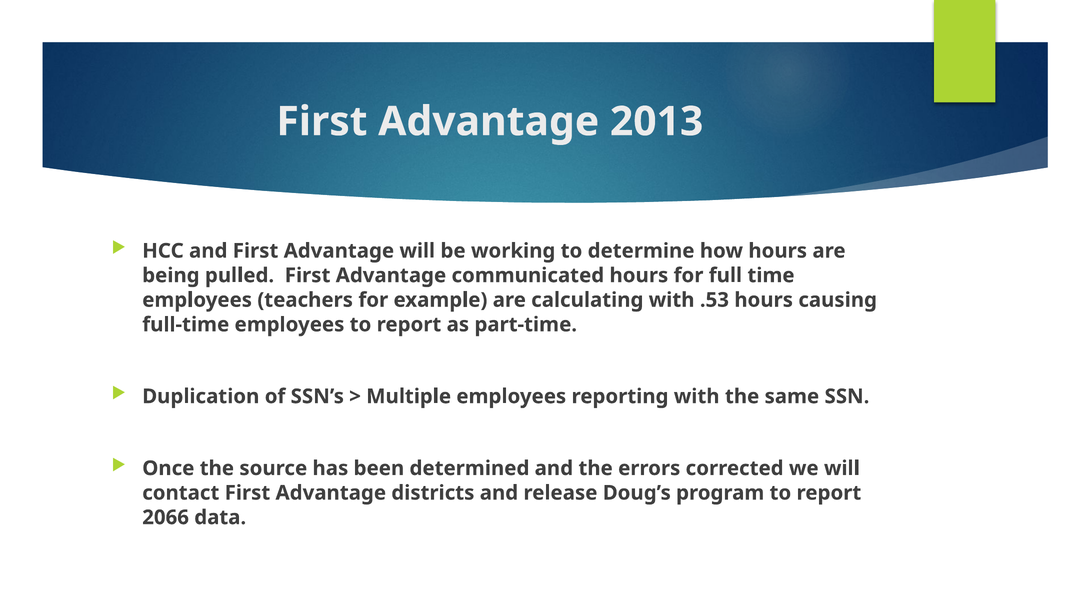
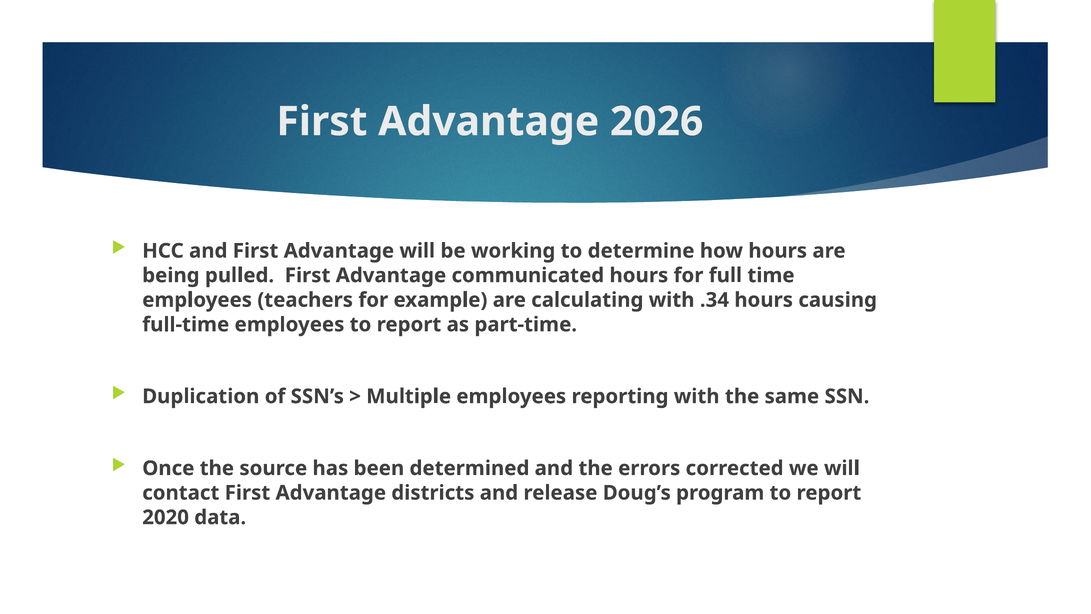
2013: 2013 -> 2026
.53: .53 -> .34
2066: 2066 -> 2020
